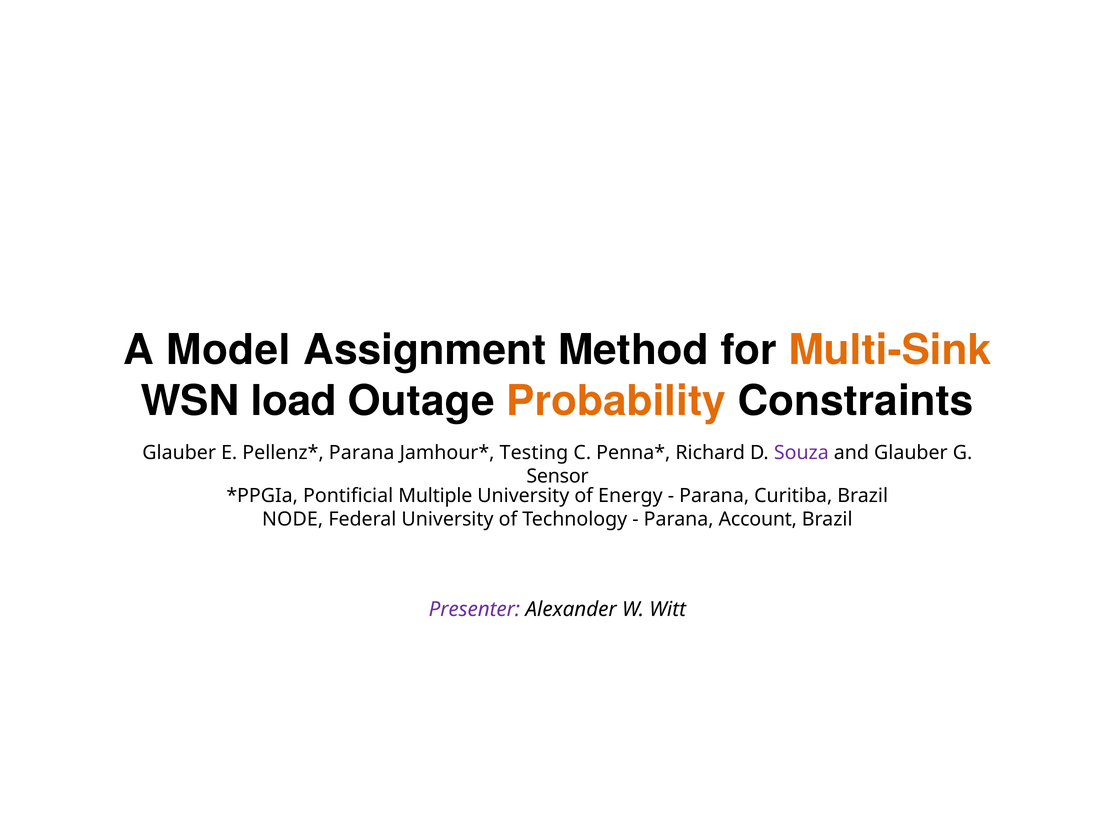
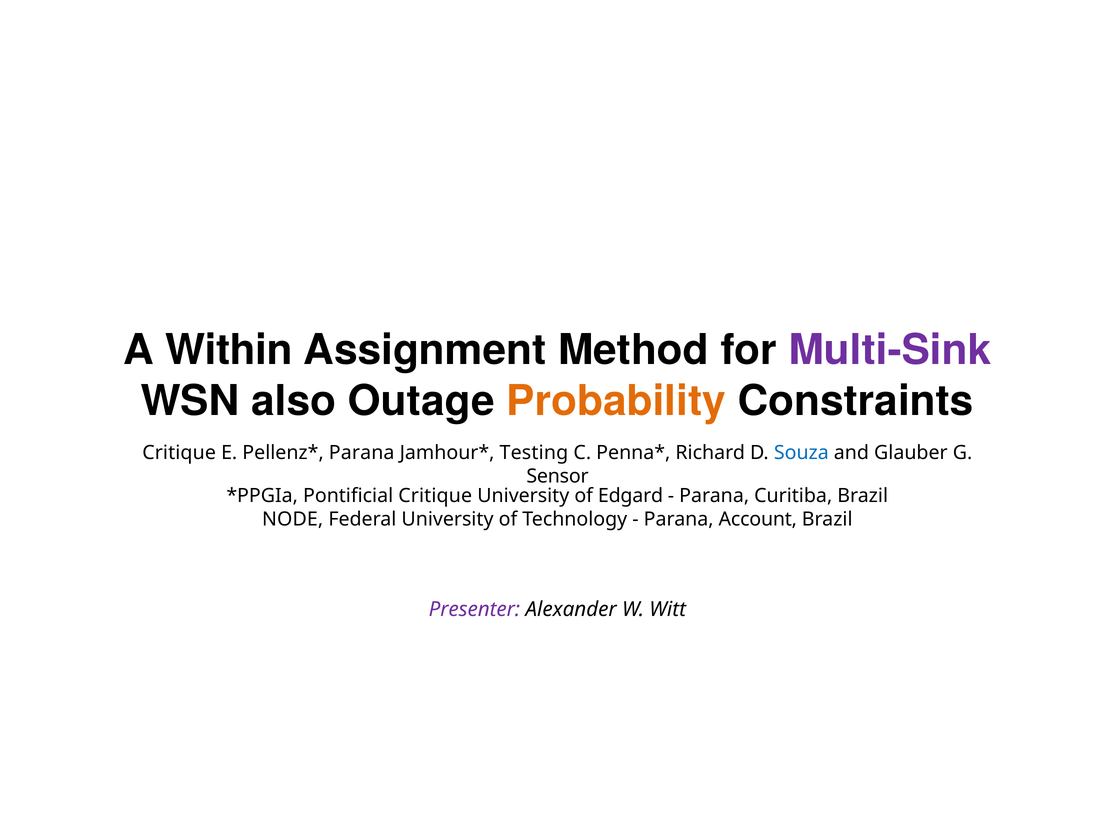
Model: Model -> Within
Multi-Sink colour: orange -> purple
load: load -> also
Glauber at (179, 453): Glauber -> Critique
Souza colour: purple -> blue
Pontificial Multiple: Multiple -> Critique
Energy: Energy -> Edgard
